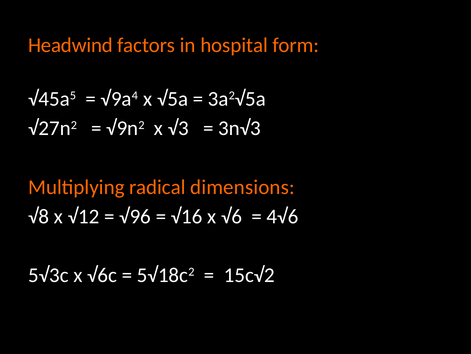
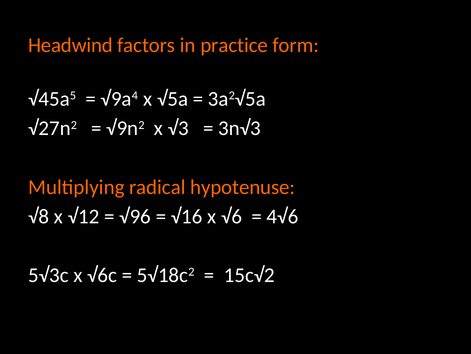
hospital: hospital -> practice
dimensions: dimensions -> hypotenuse
